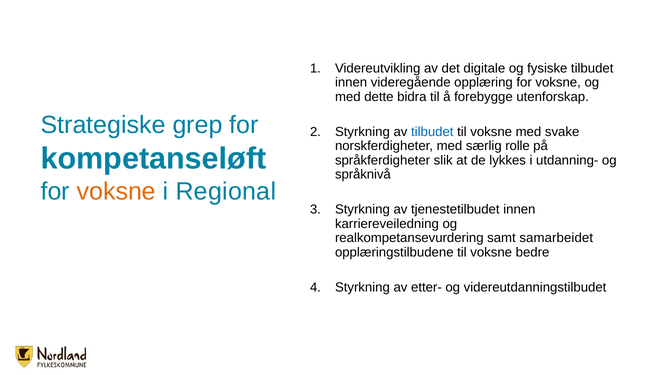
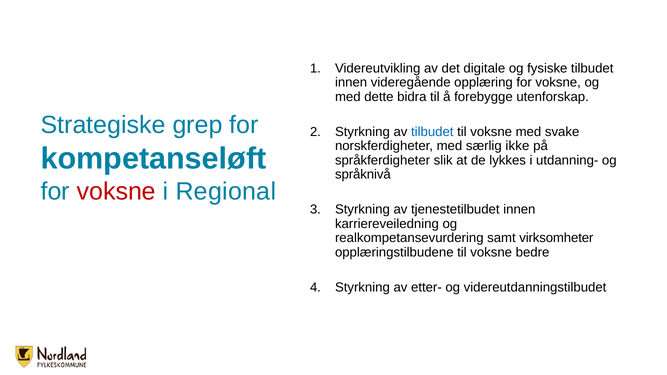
rolle: rolle -> ikke
voksne at (116, 192) colour: orange -> red
samarbeidet: samarbeidet -> virksomheter
